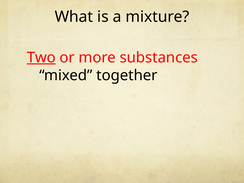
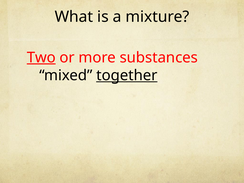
together underline: none -> present
